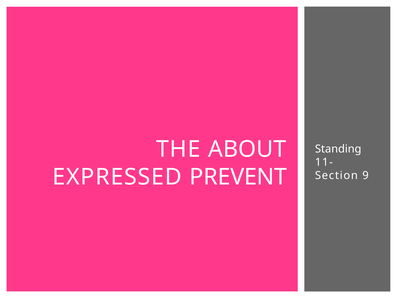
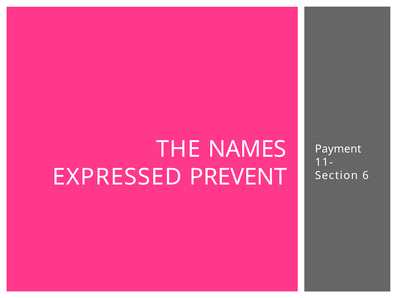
ABOUT: ABOUT -> NAMES
Standing: Standing -> Payment
9: 9 -> 6
